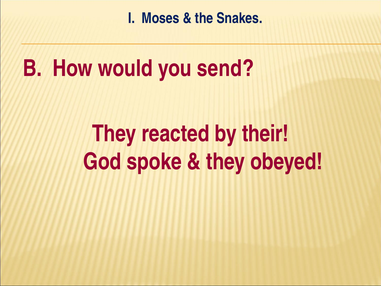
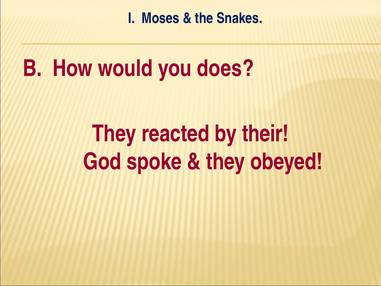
send: send -> does
